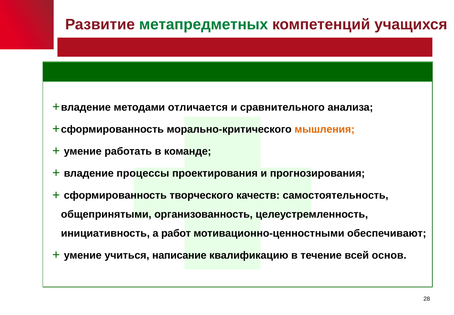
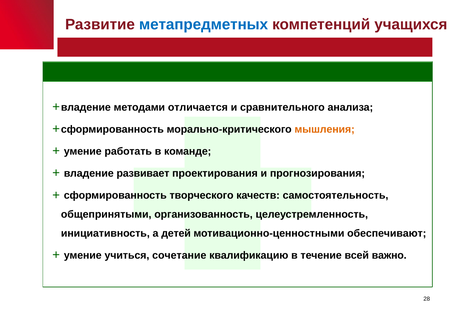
метапредметных colour: green -> blue
процессы: процессы -> развивает
работ: работ -> детей
написание: написание -> сочетание
основ: основ -> важно
